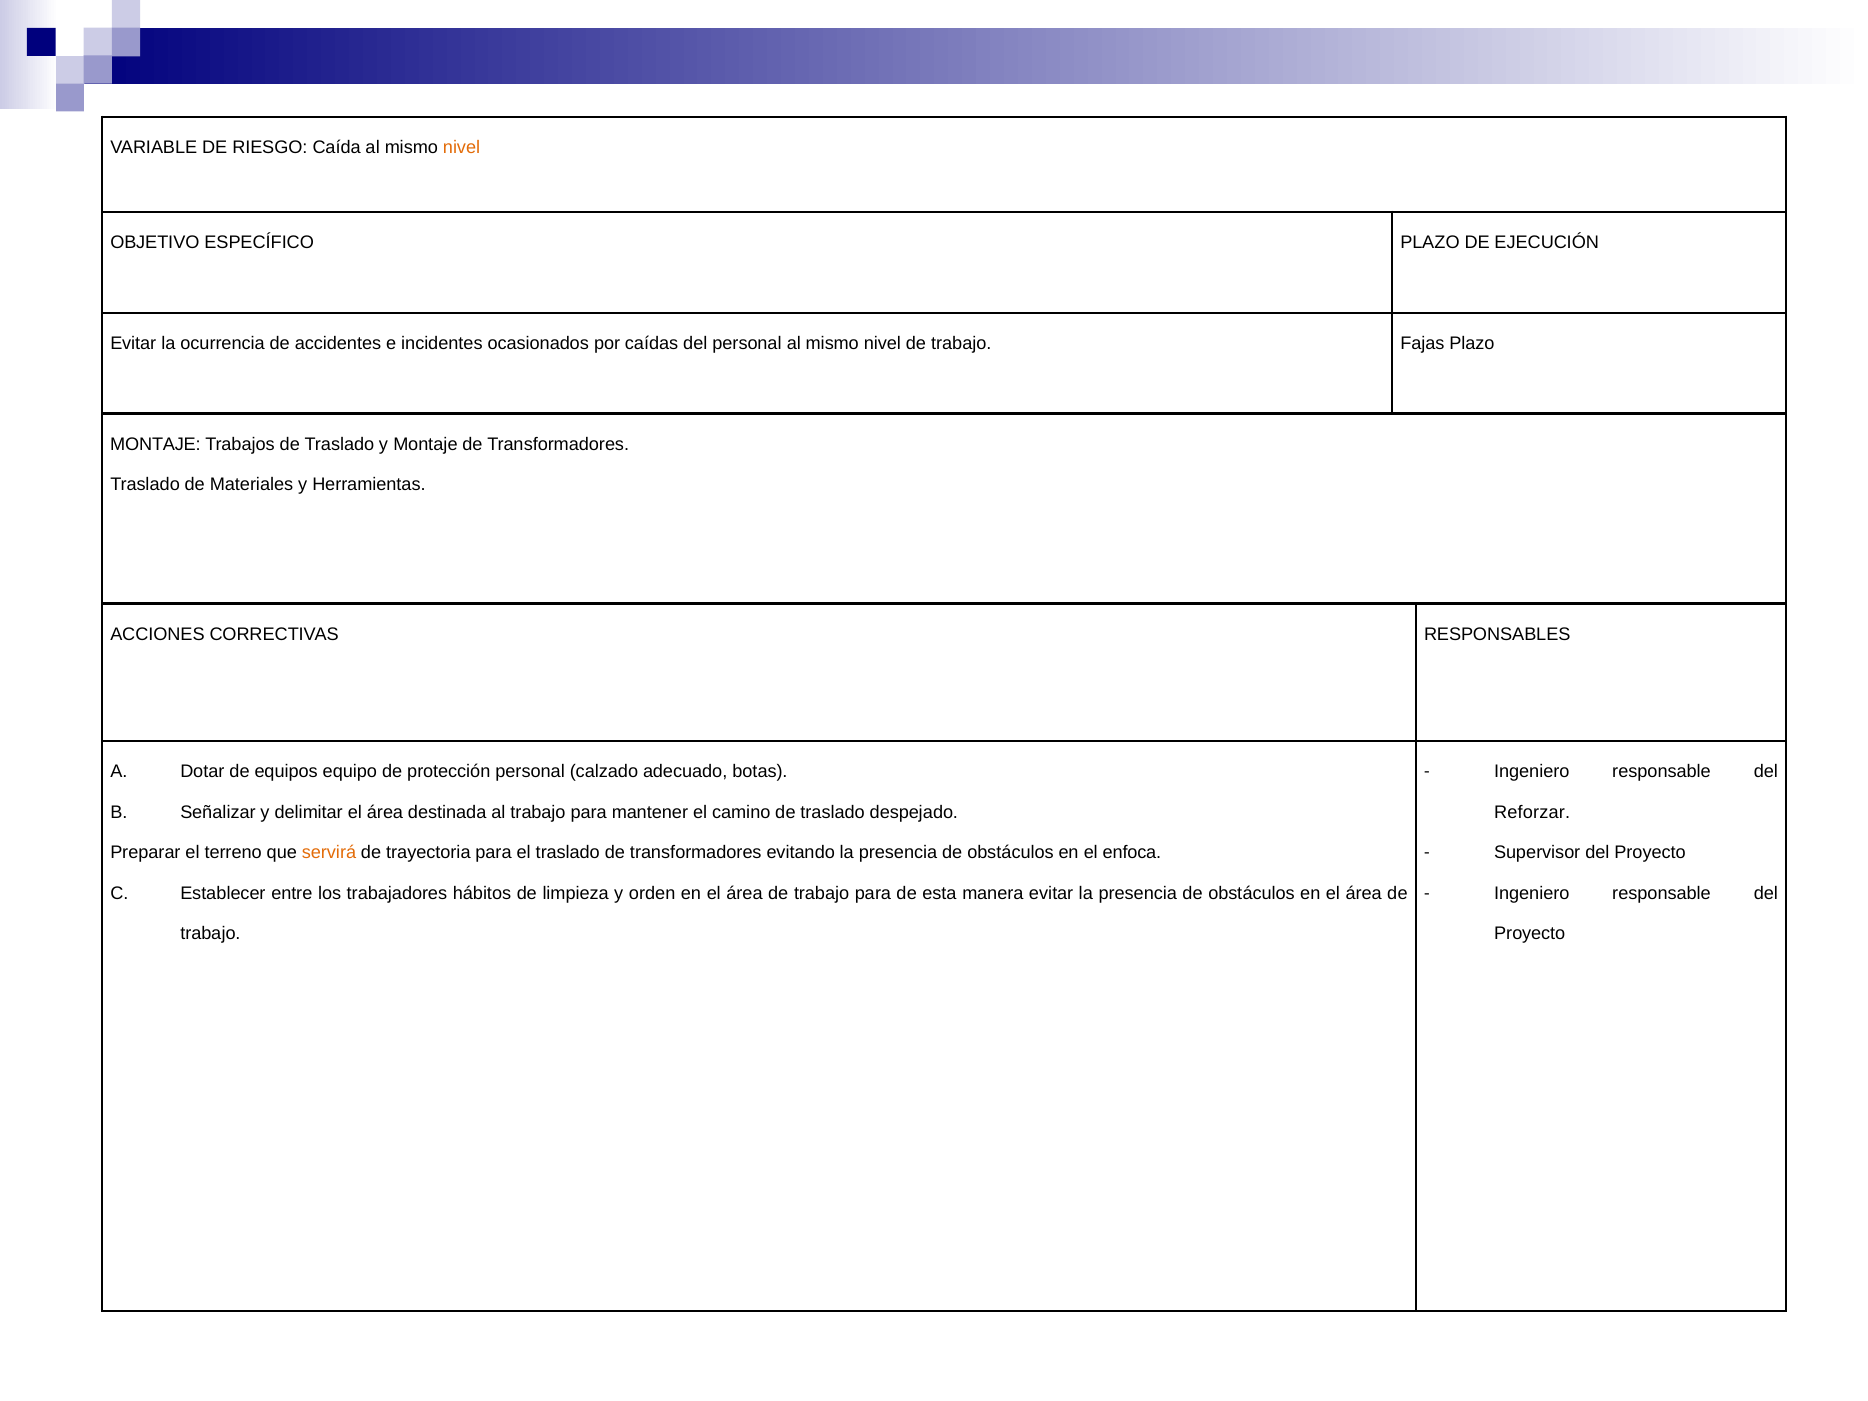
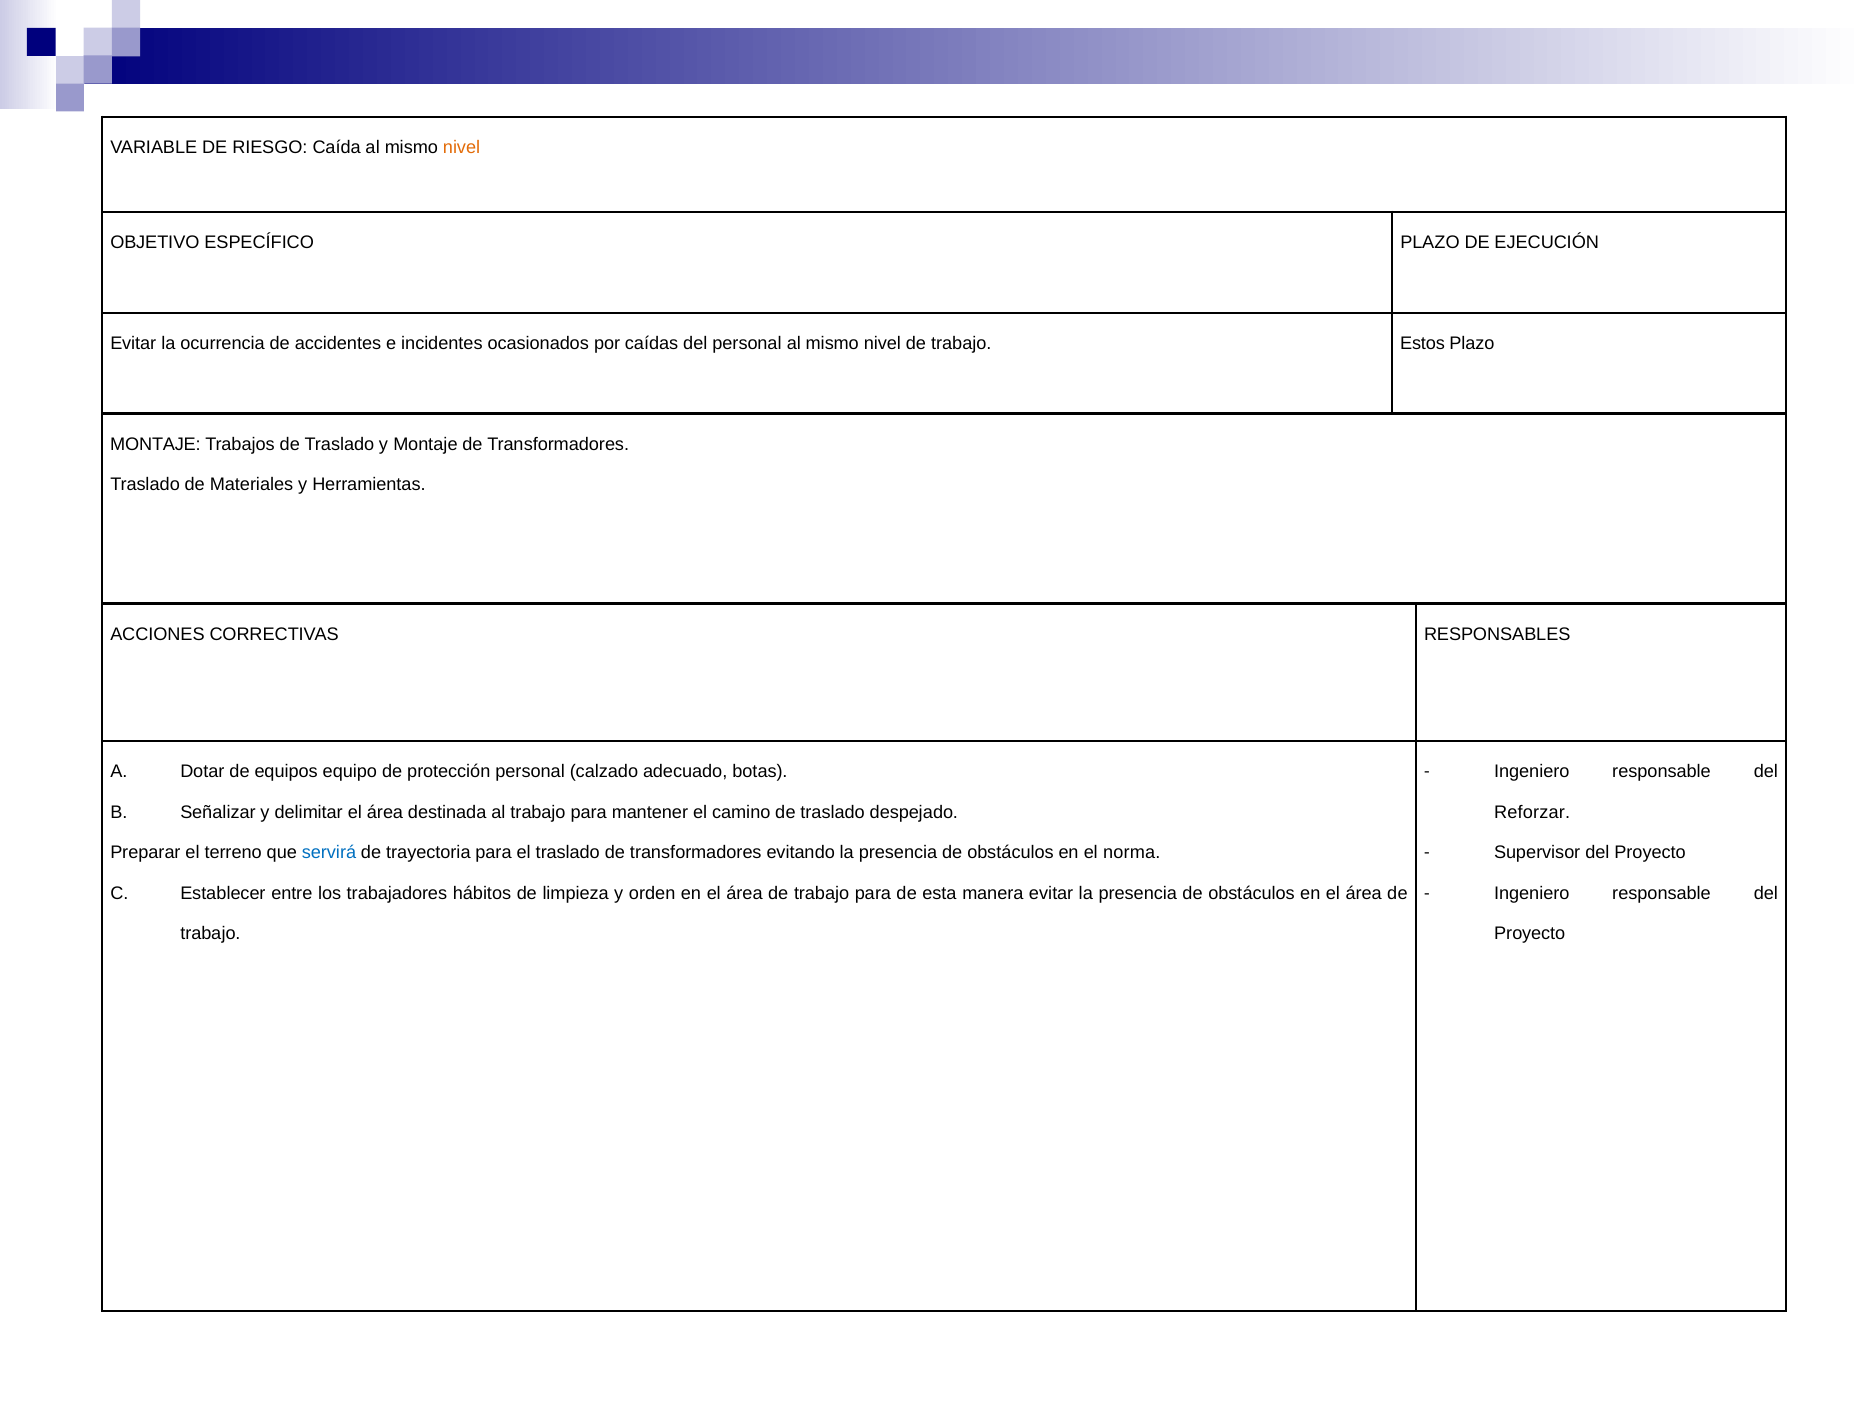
Fajas: Fajas -> Estos
servirá colour: orange -> blue
enfoca: enfoca -> norma
